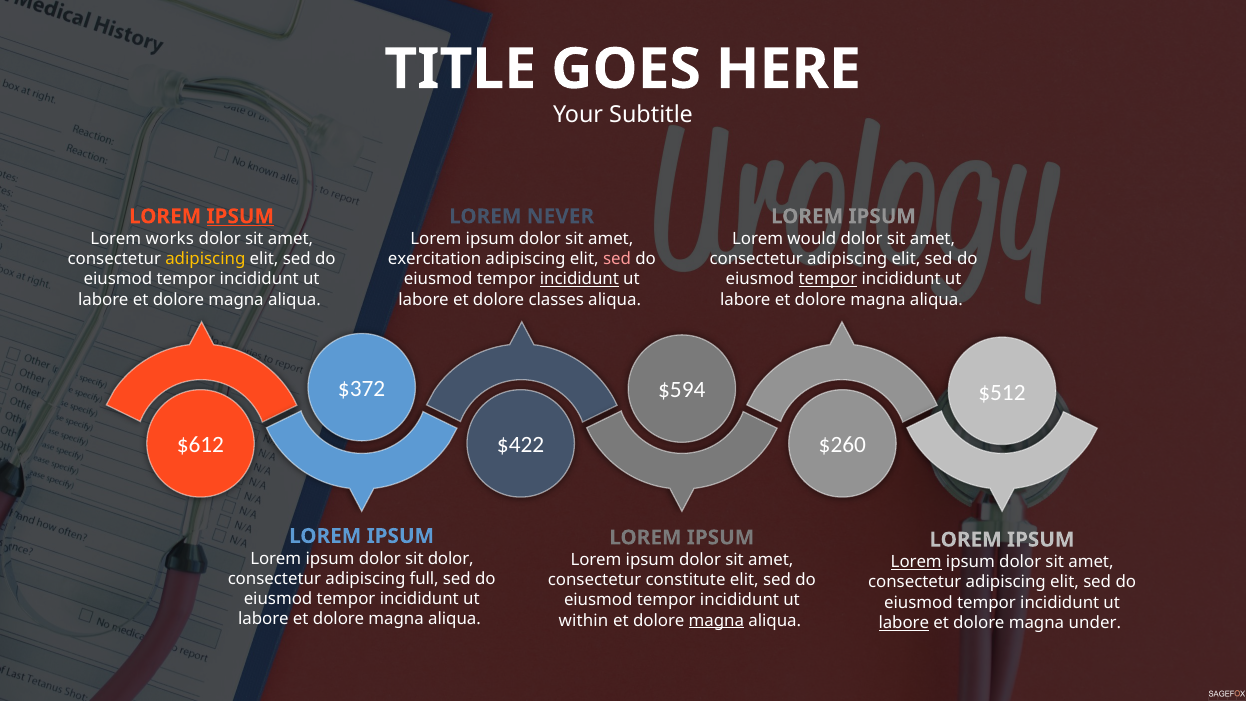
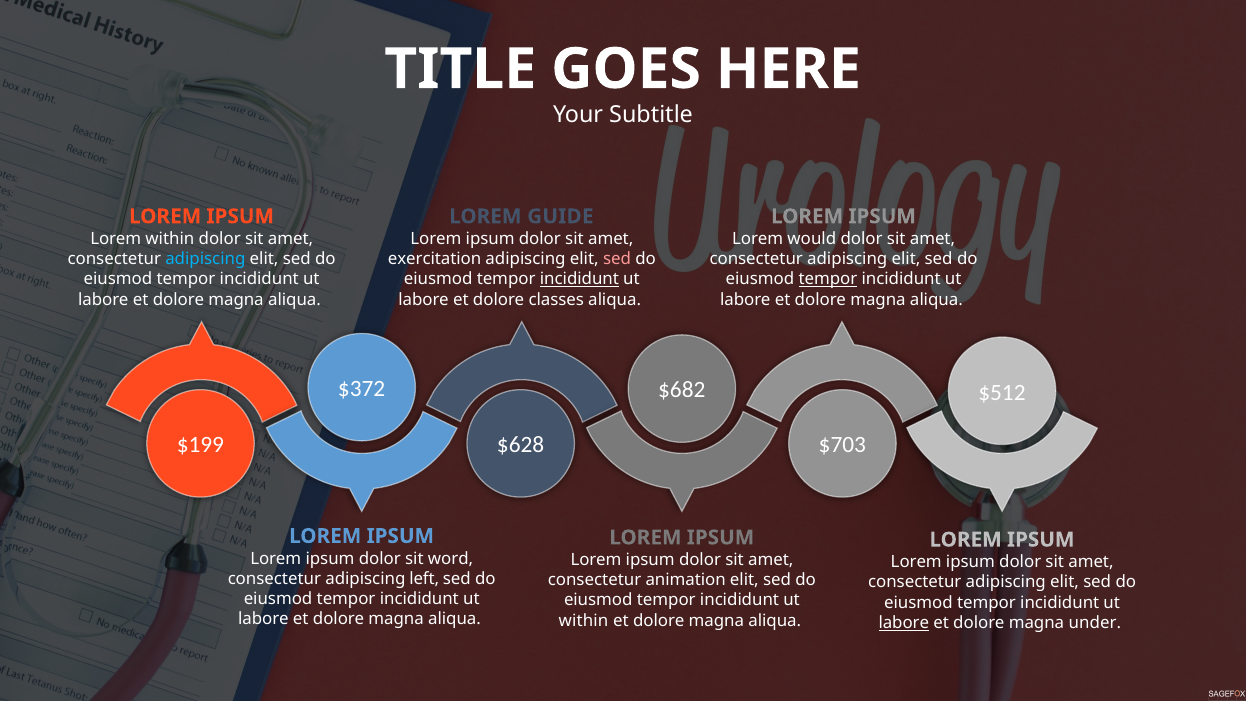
IPSUM at (240, 216) underline: present -> none
NEVER: NEVER -> GUIDE
Lorem works: works -> within
adipiscing at (205, 259) colour: yellow -> light blue
$594: $594 -> $682
$612: $612 -> $199
$422: $422 -> $628
$260: $260 -> $703
sit dolor: dolor -> word
Lorem at (916, 562) underline: present -> none
full: full -> left
constitute: constitute -> animation
magna at (716, 621) underline: present -> none
